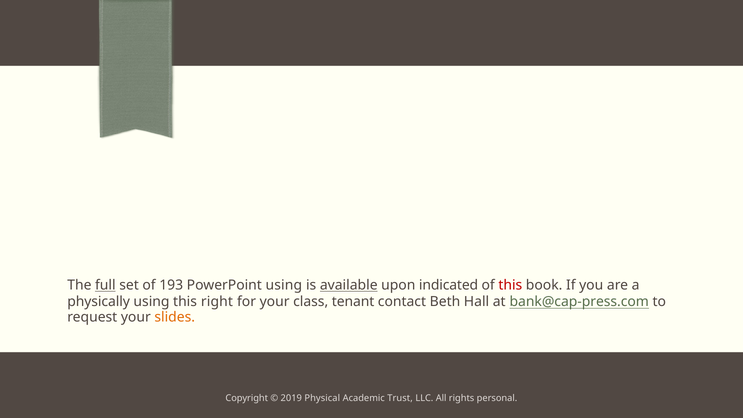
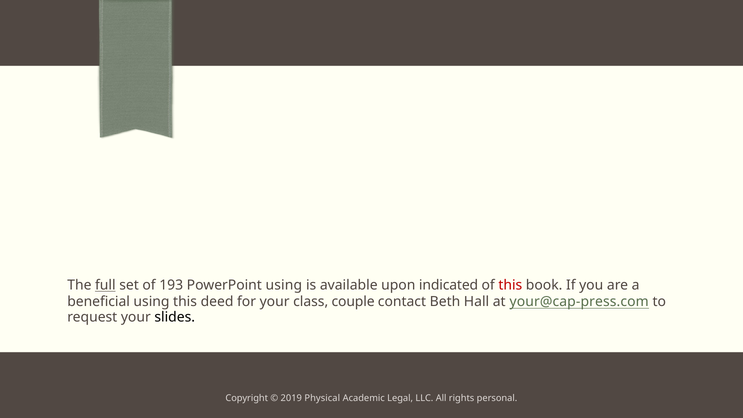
available underline: present -> none
physically: physically -> beneficial
right: right -> deed
tenant: tenant -> couple
bank@cap-press.com: bank@cap-press.com -> your@cap-press.com
slides colour: orange -> black
Trust: Trust -> Legal
